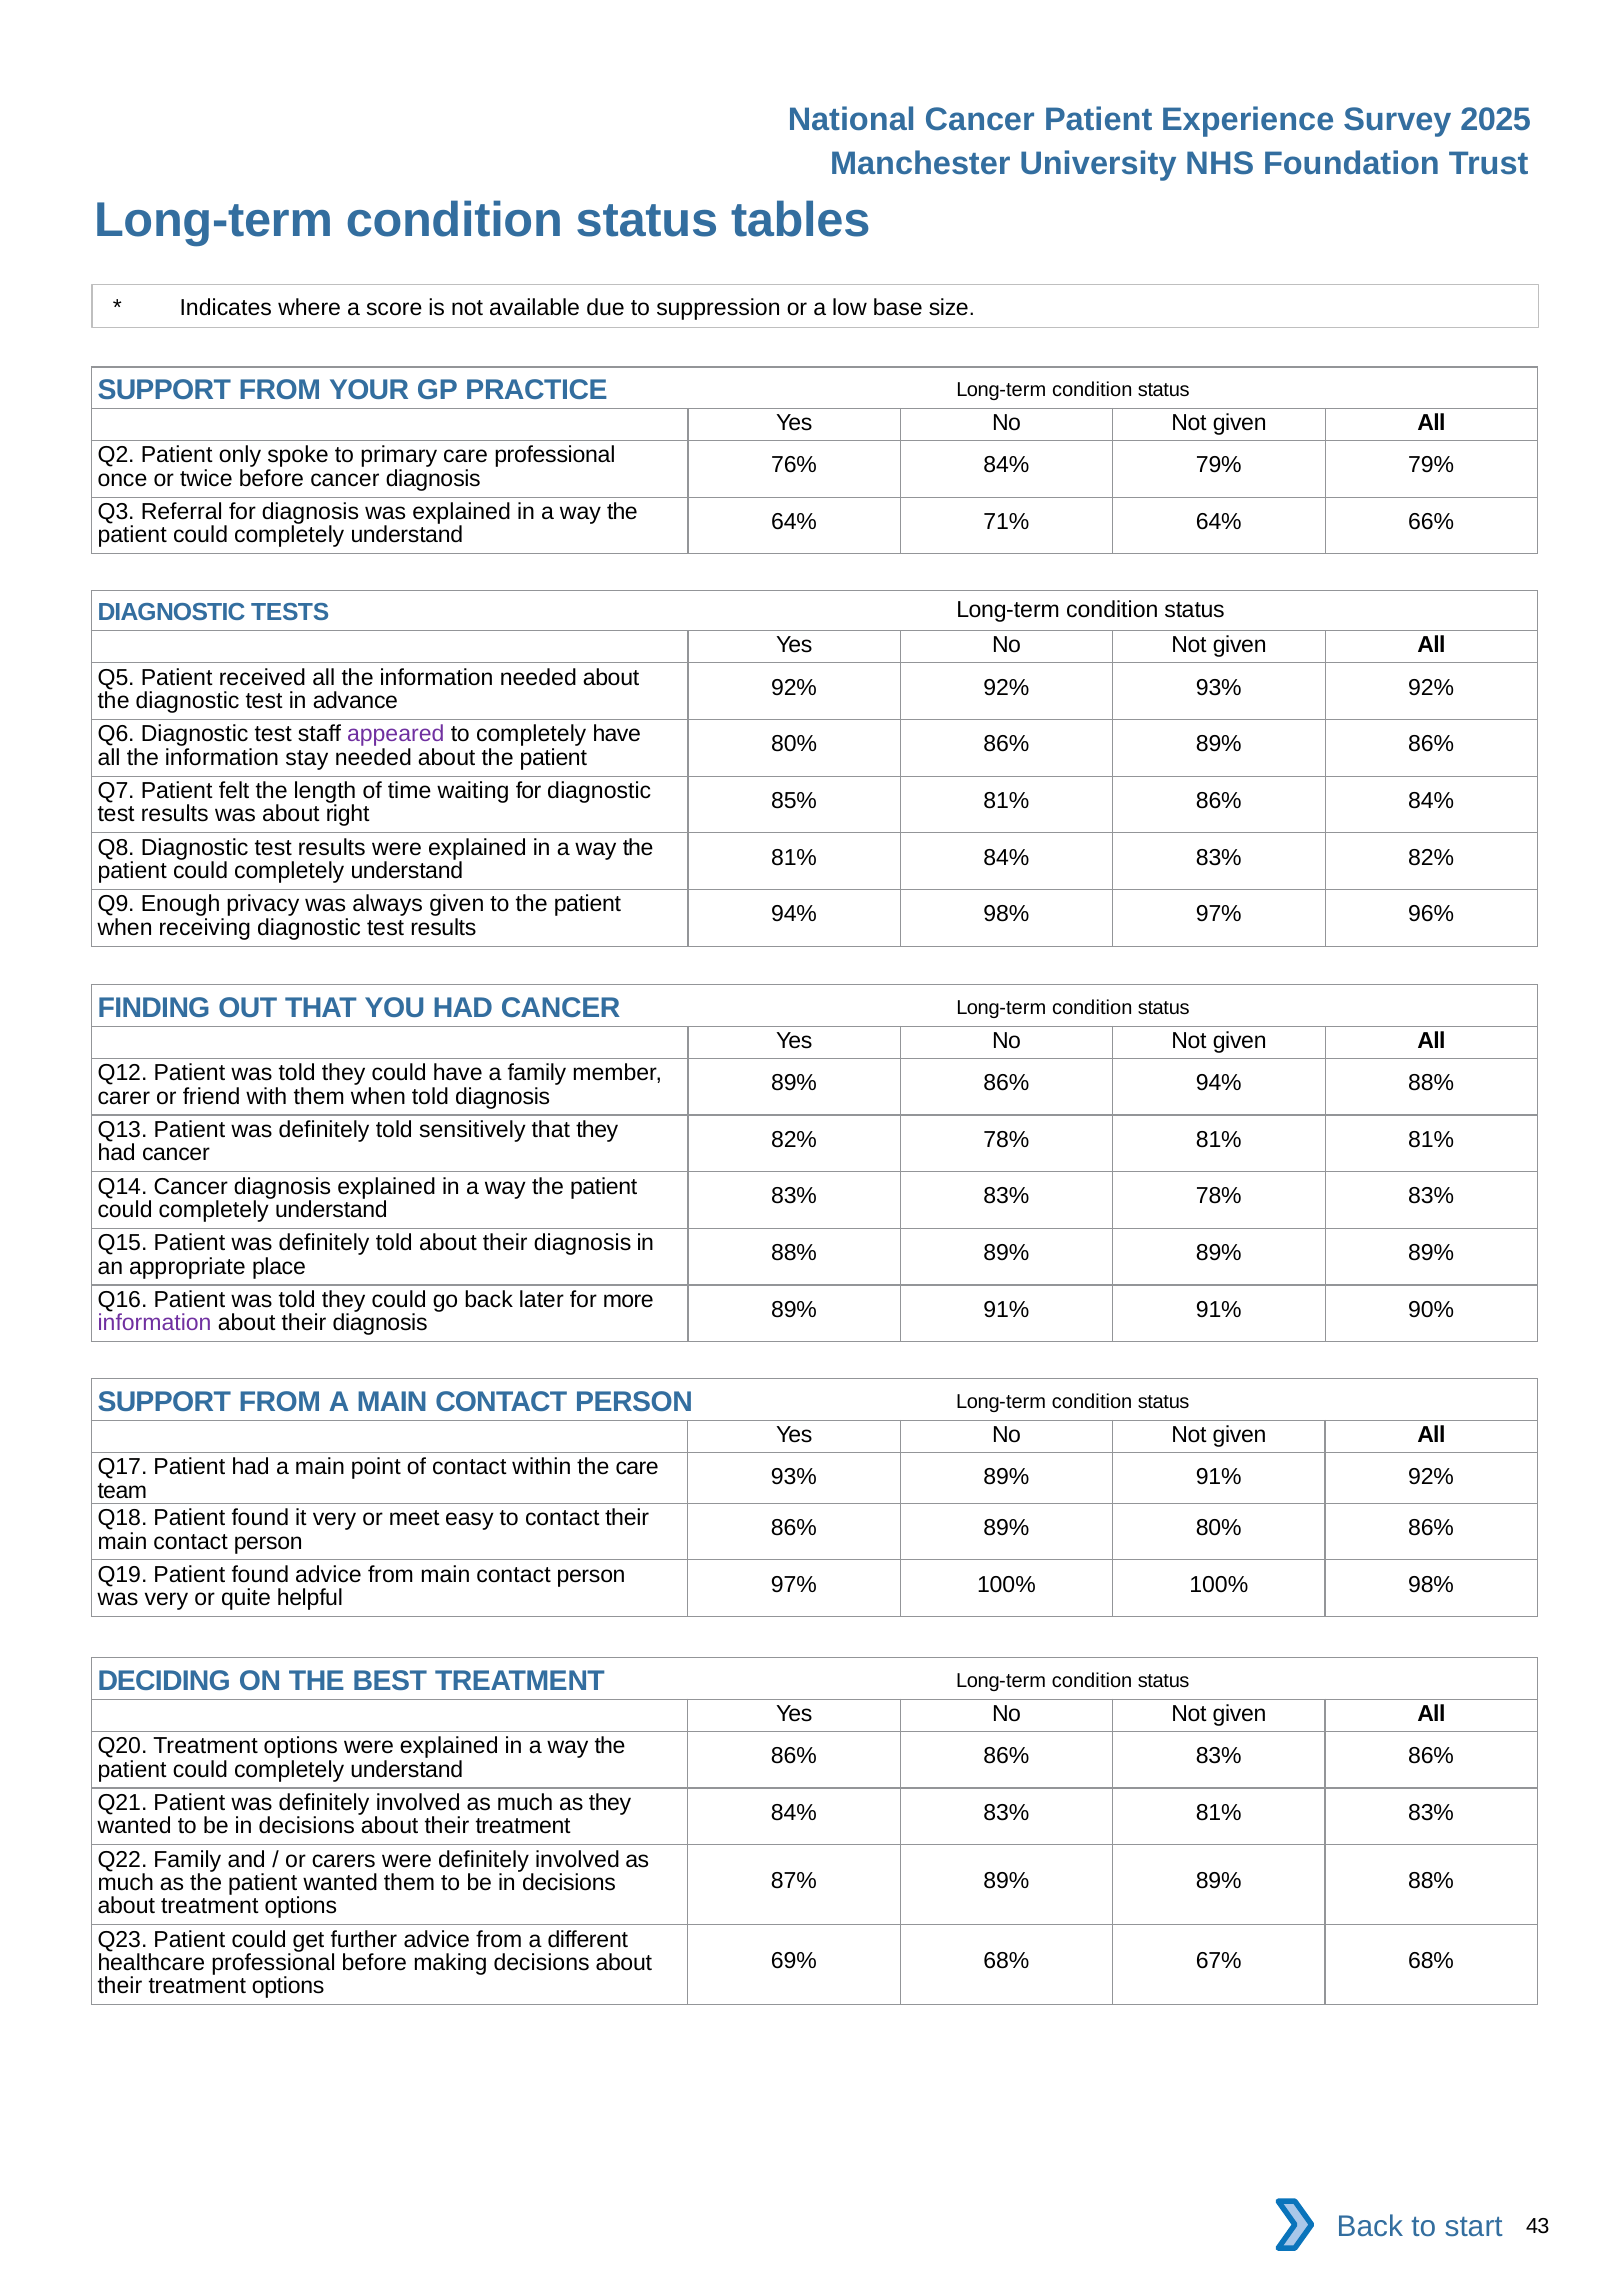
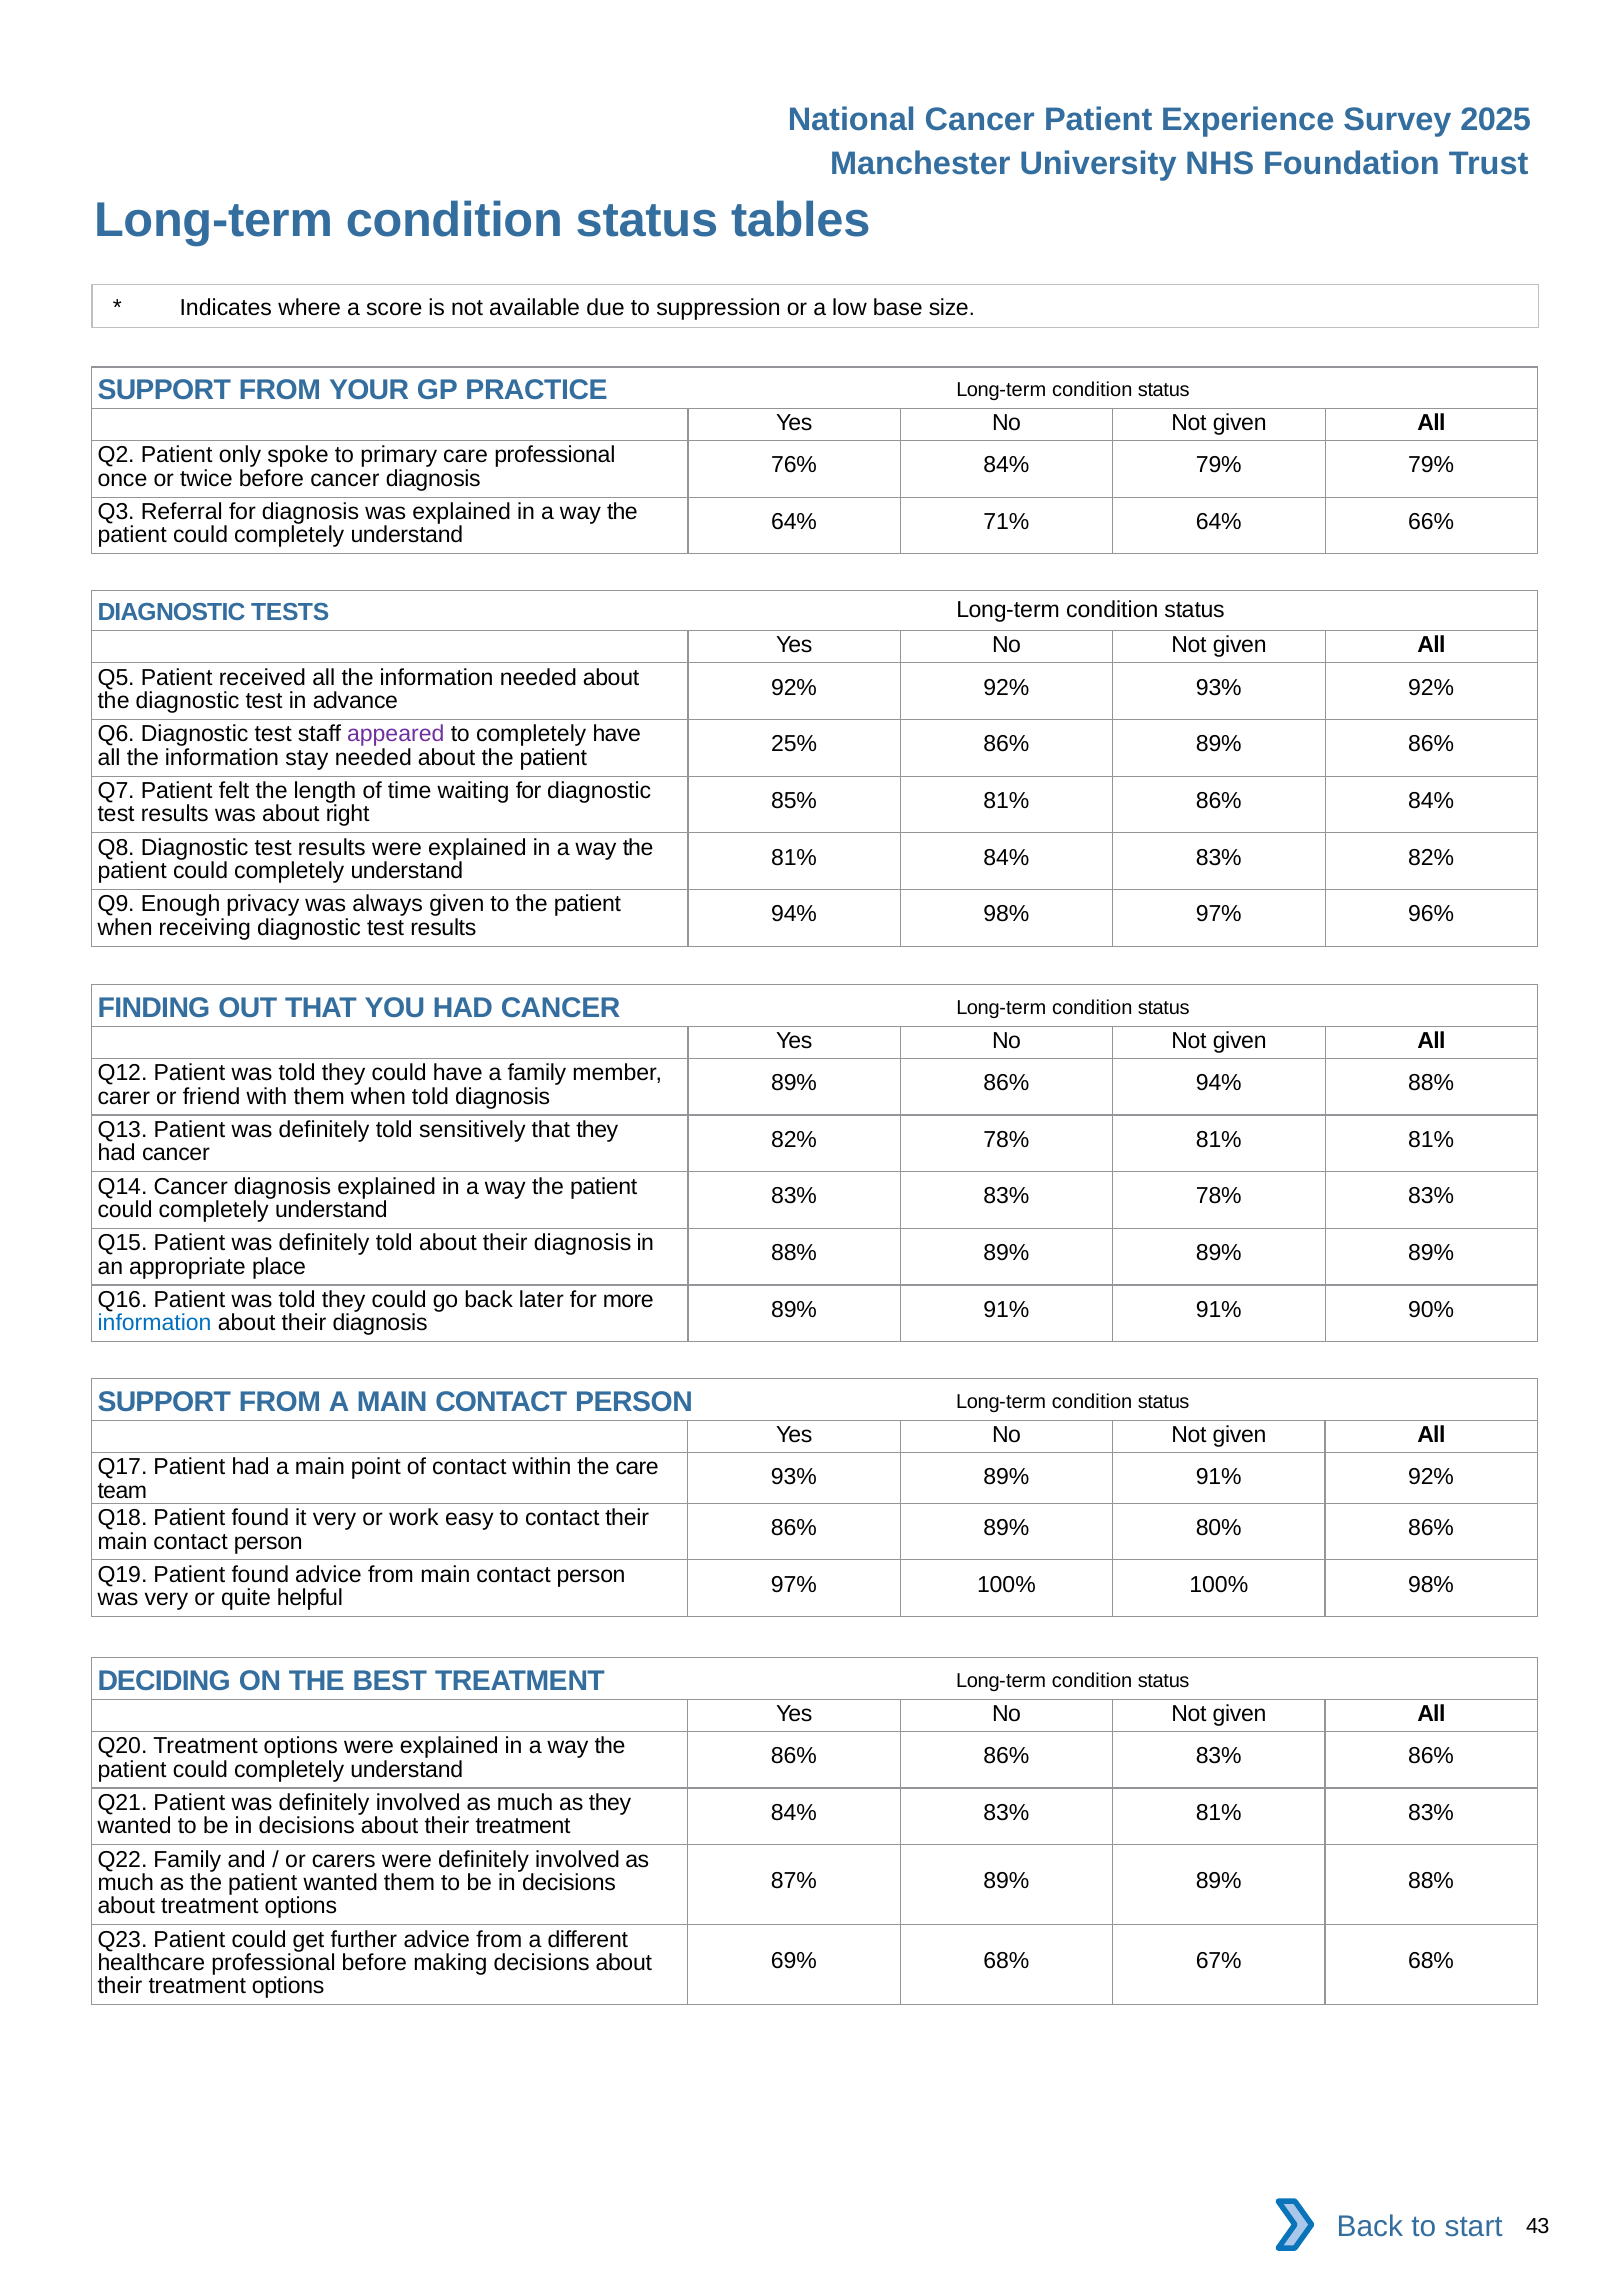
80% at (794, 744): 80% -> 25%
information at (155, 1323) colour: purple -> blue
meet: meet -> work
